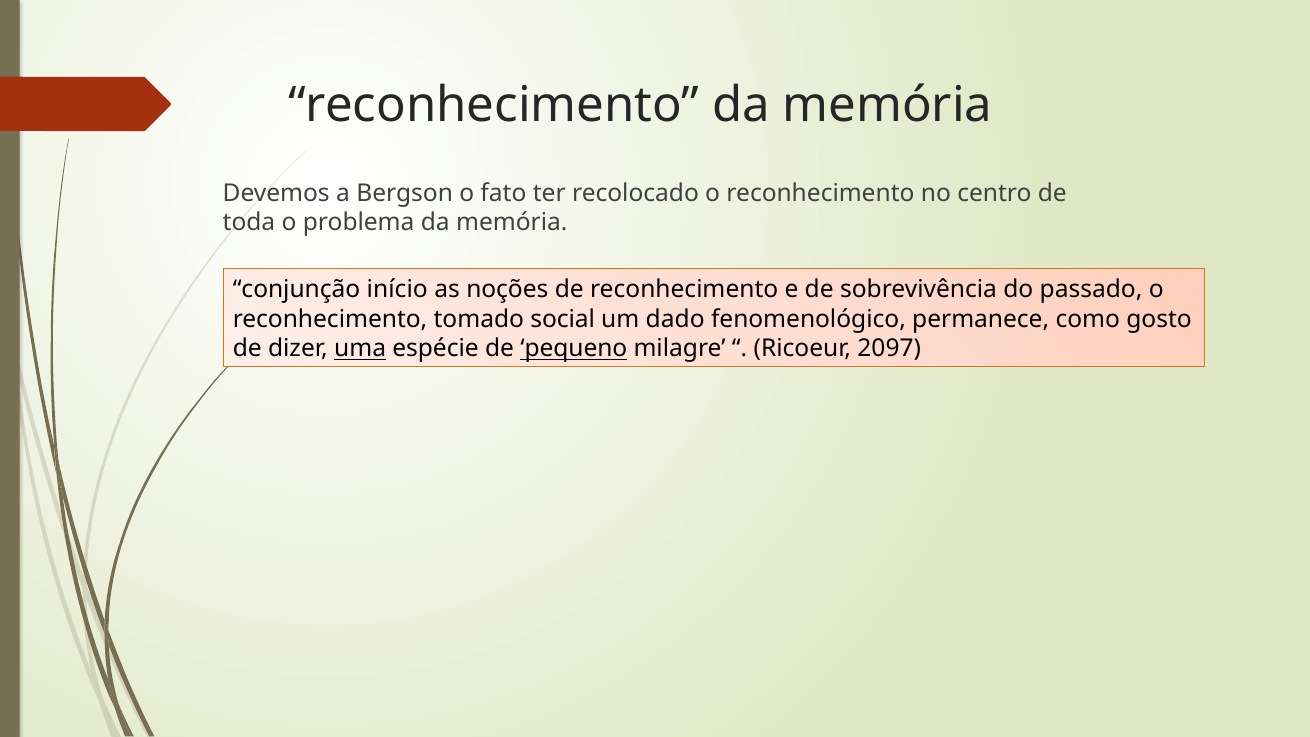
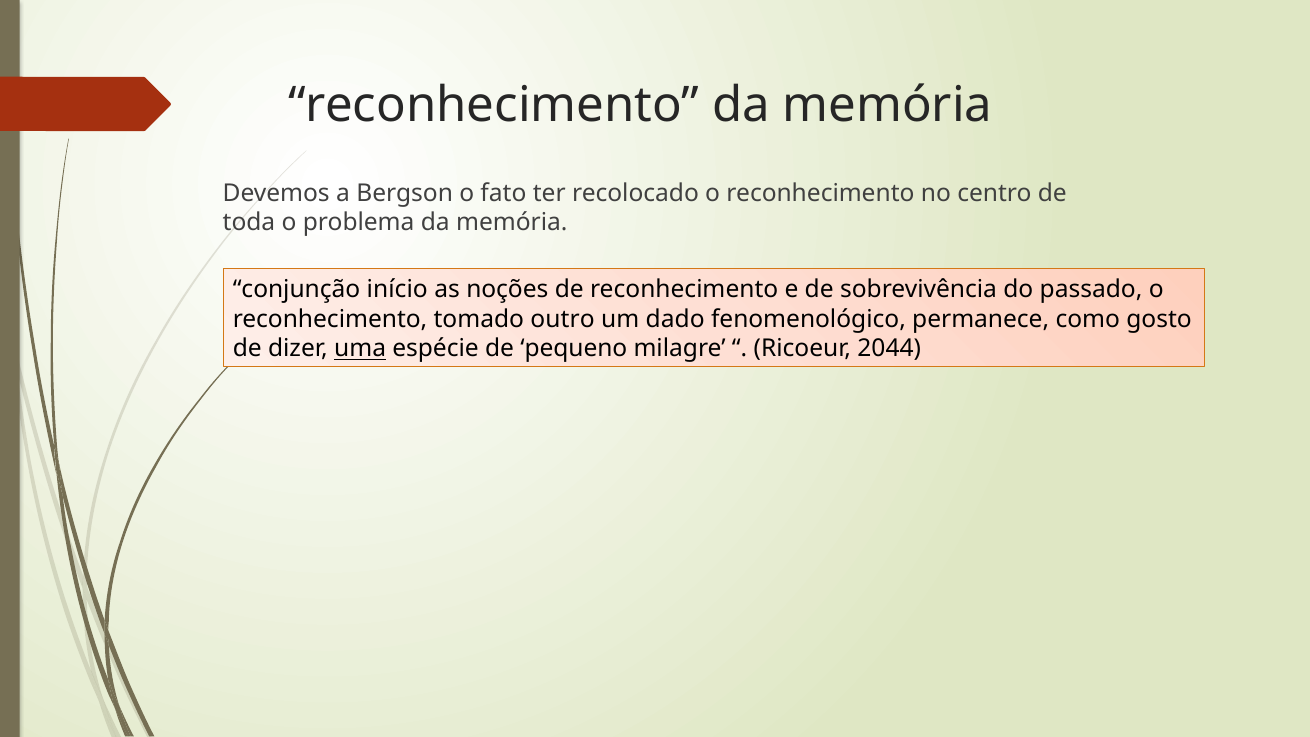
social: social -> outro
pequeno underline: present -> none
2097: 2097 -> 2044
